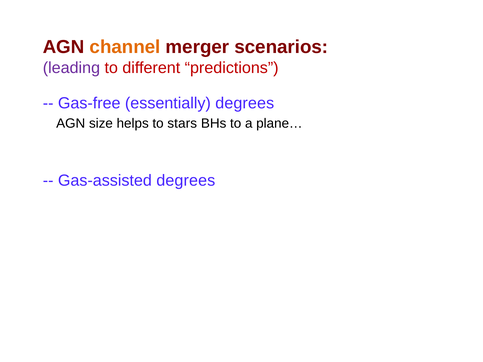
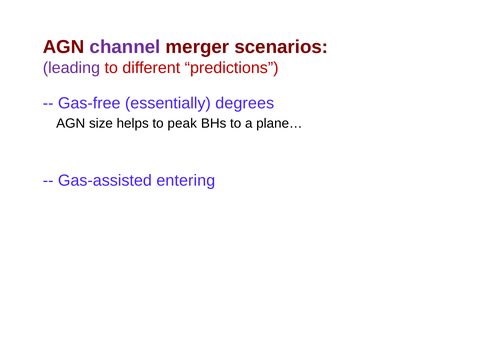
channel colour: orange -> purple
stars: stars -> peak
Gas-assisted degrees: degrees -> entering
